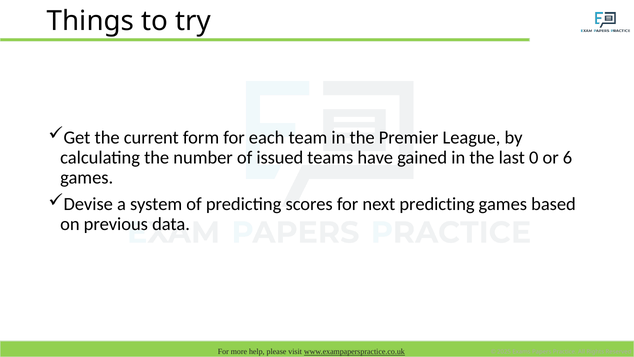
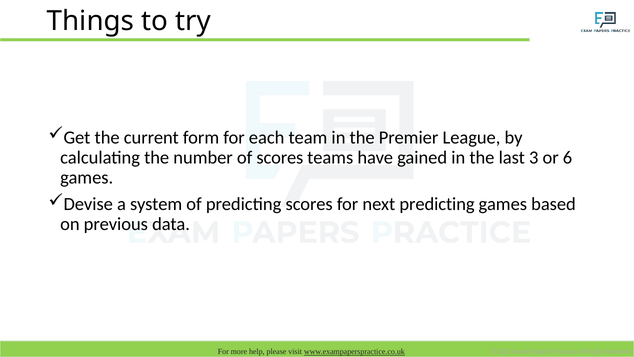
of issued: issued -> scores
0: 0 -> 3
